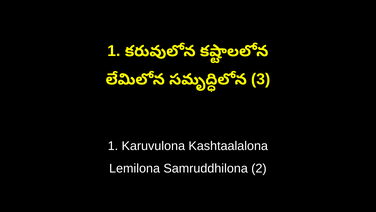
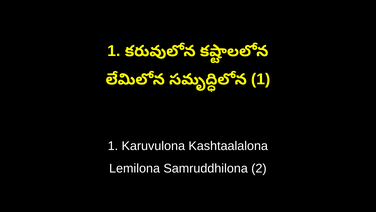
3 at (261, 79): 3 -> 1
